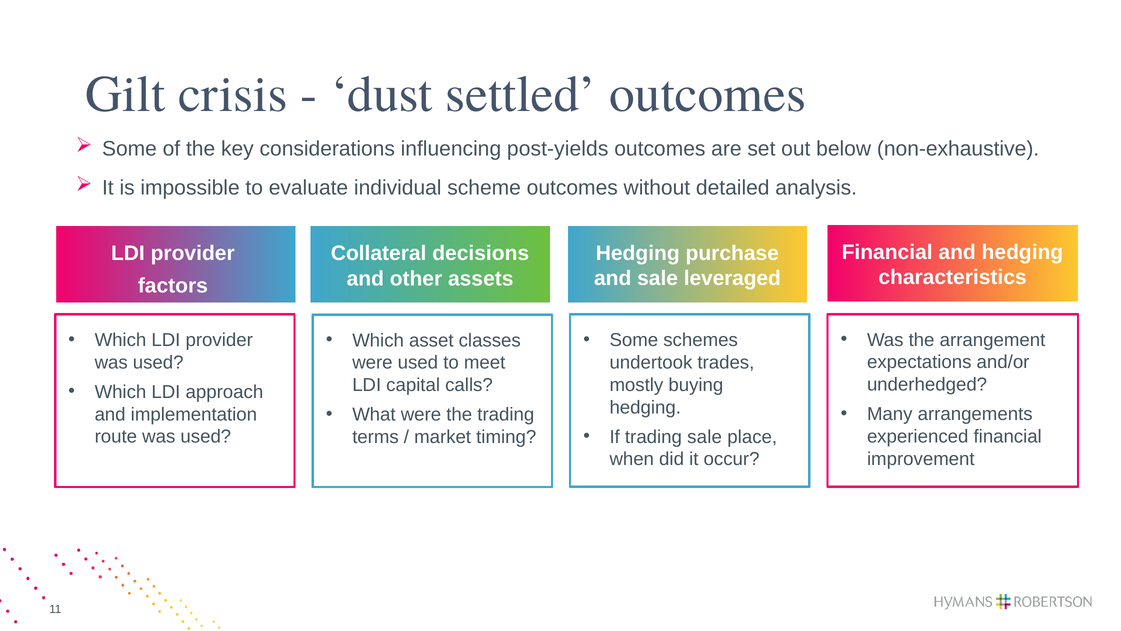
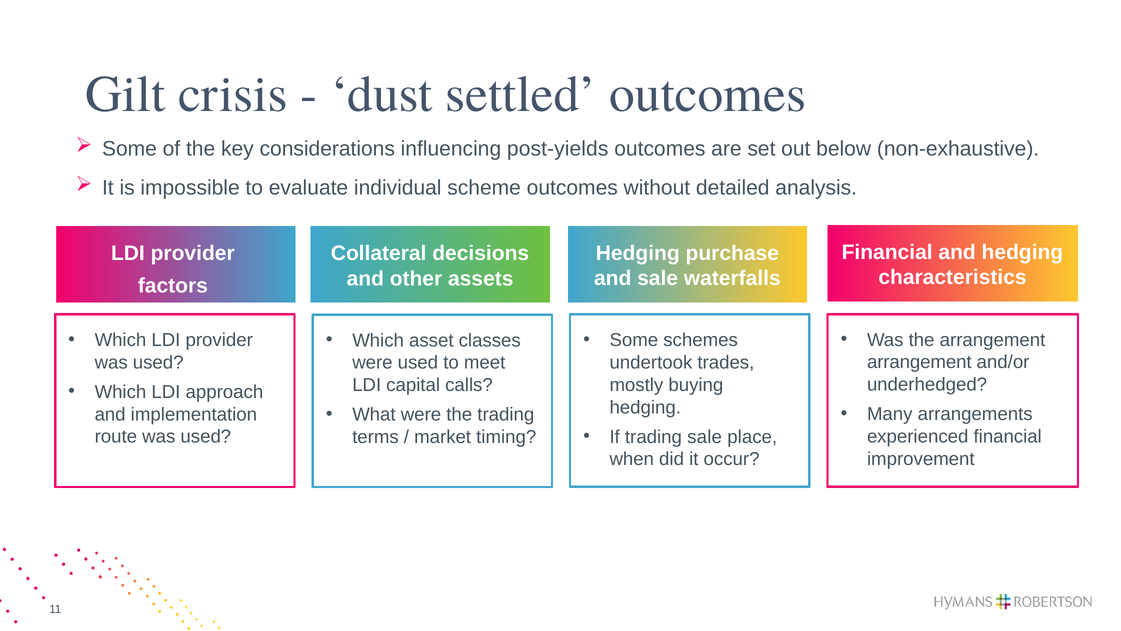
leveraged: leveraged -> waterfalls
expectations at (919, 362): expectations -> arrangement
